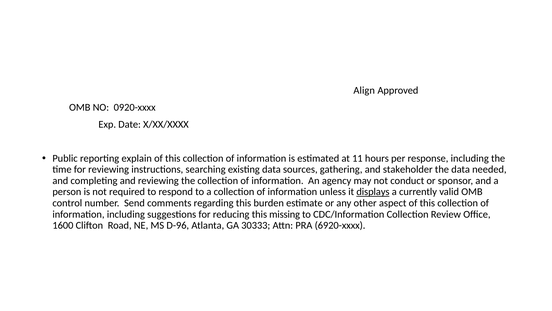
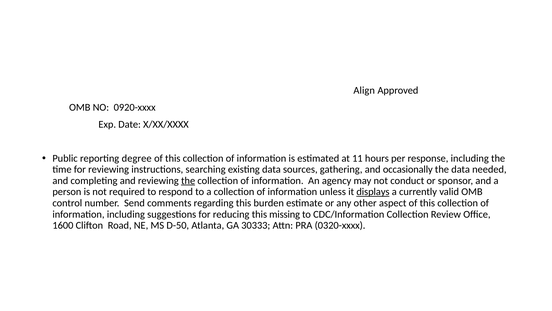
explain: explain -> degree
stakeholder: stakeholder -> occasionally
the at (188, 180) underline: none -> present
D-96: D-96 -> D-50
6920-xxxx: 6920-xxxx -> 0320-xxxx
